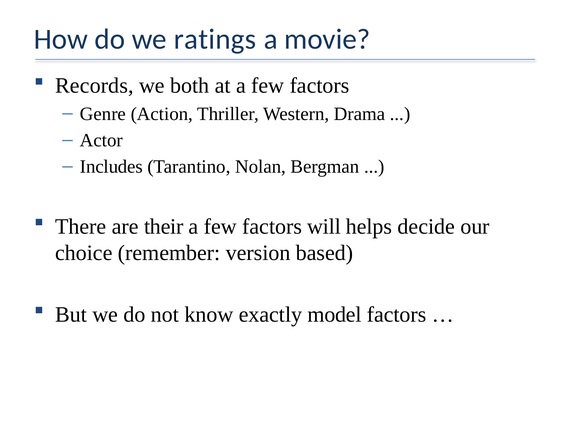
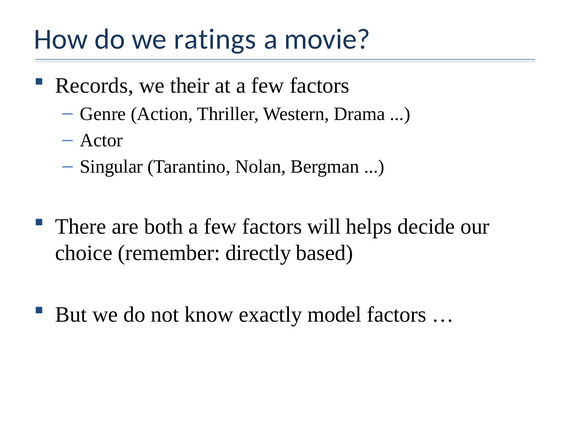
both: both -> their
Includes: Includes -> Singular
their: their -> both
version: version -> directly
